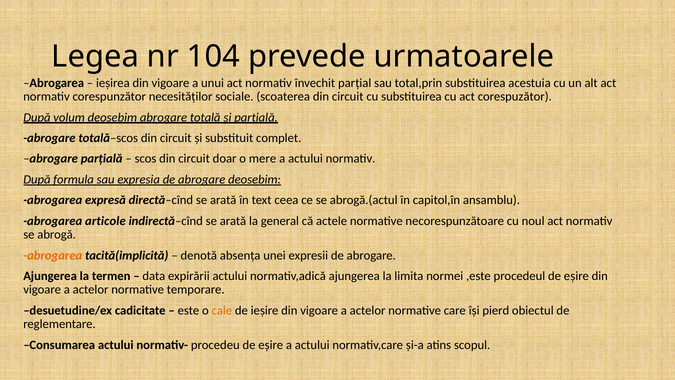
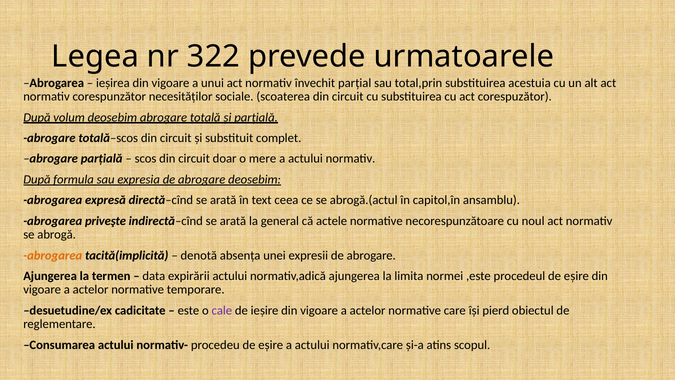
104: 104 -> 322
articole: articole -> priveşte
cale colour: orange -> purple
